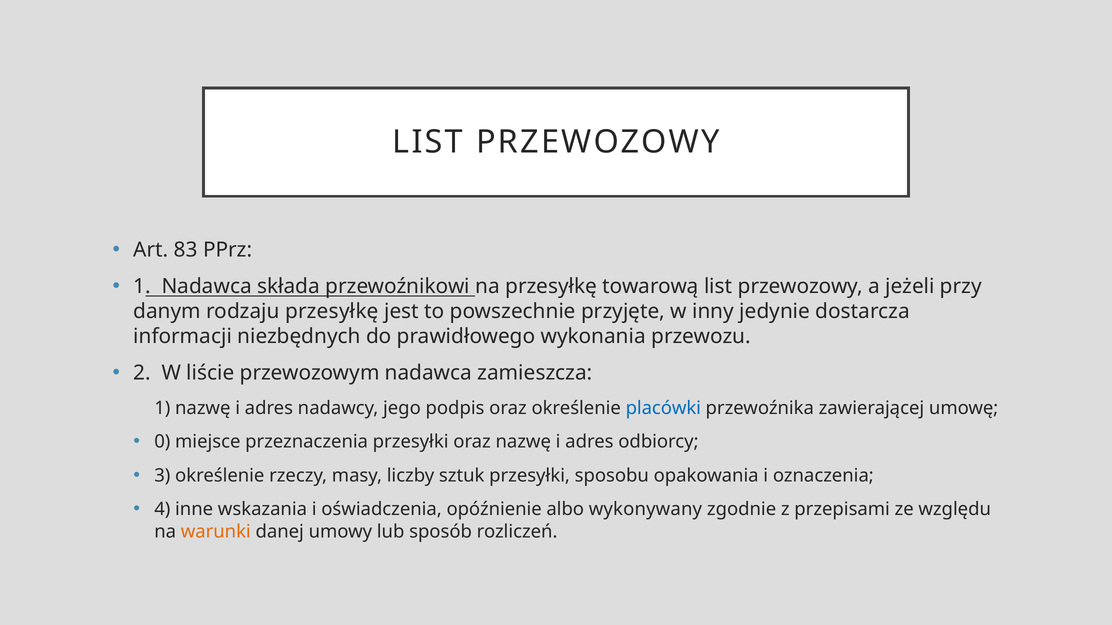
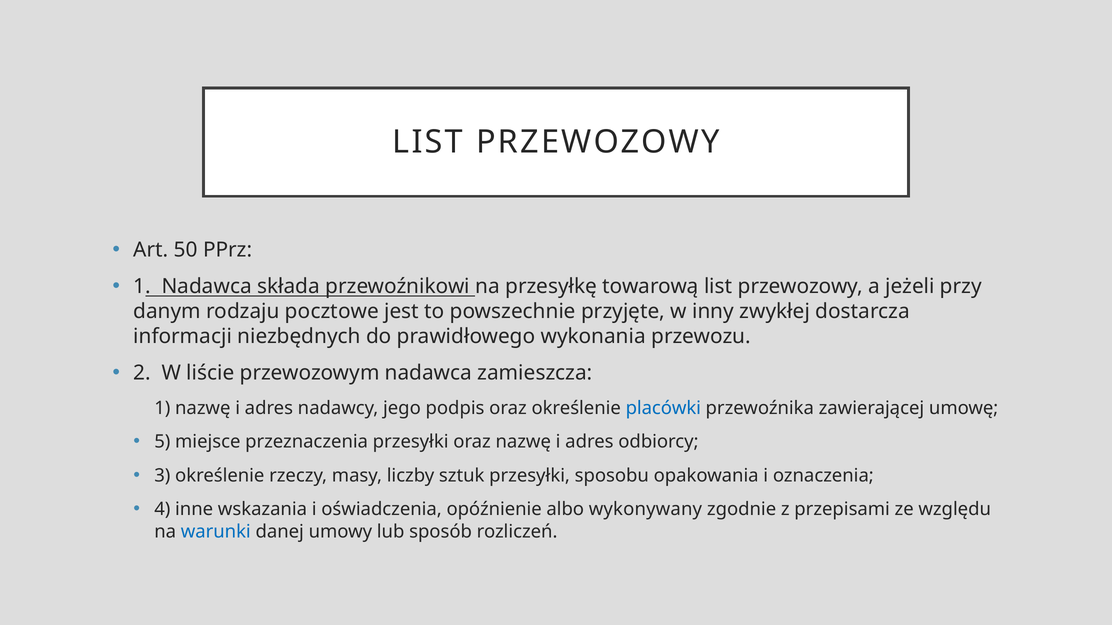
83: 83 -> 50
rodzaju przesyłkę: przesyłkę -> pocztowe
jedynie: jedynie -> zwykłej
0: 0 -> 5
warunki colour: orange -> blue
